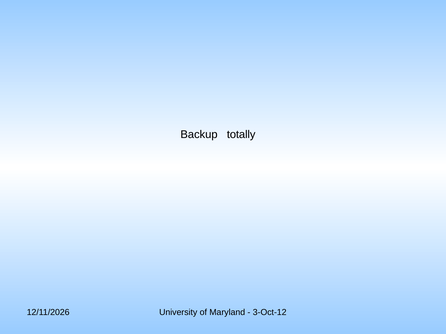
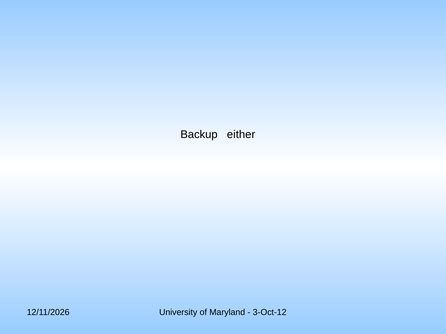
totally: totally -> either
